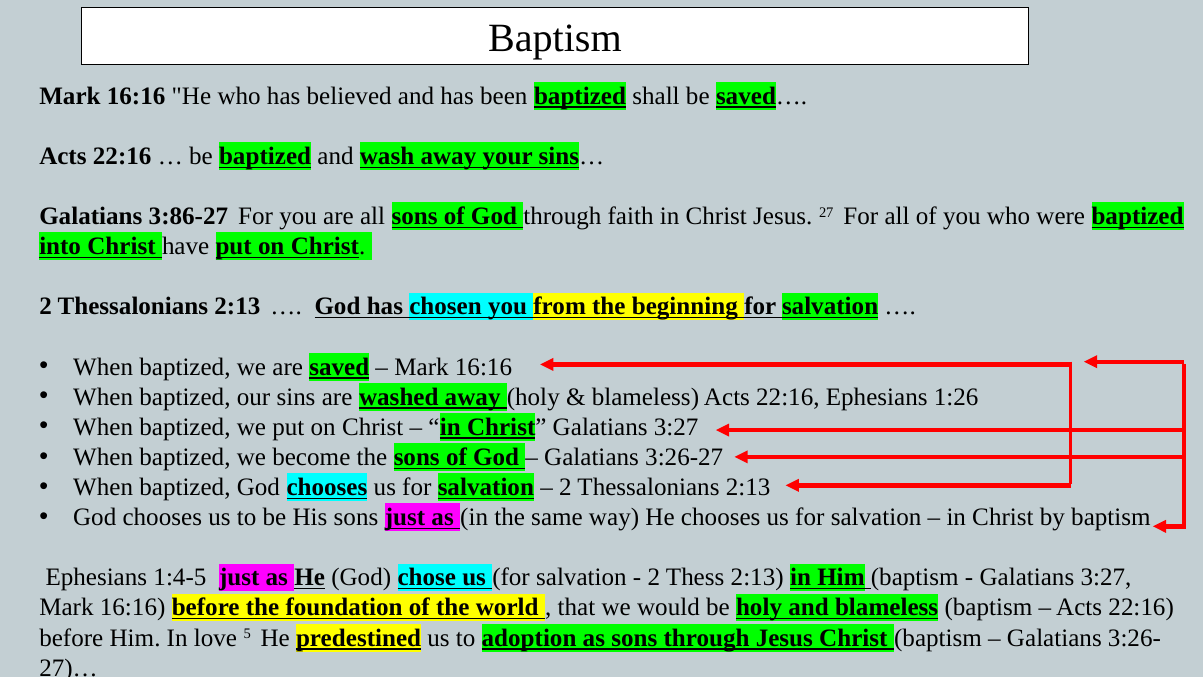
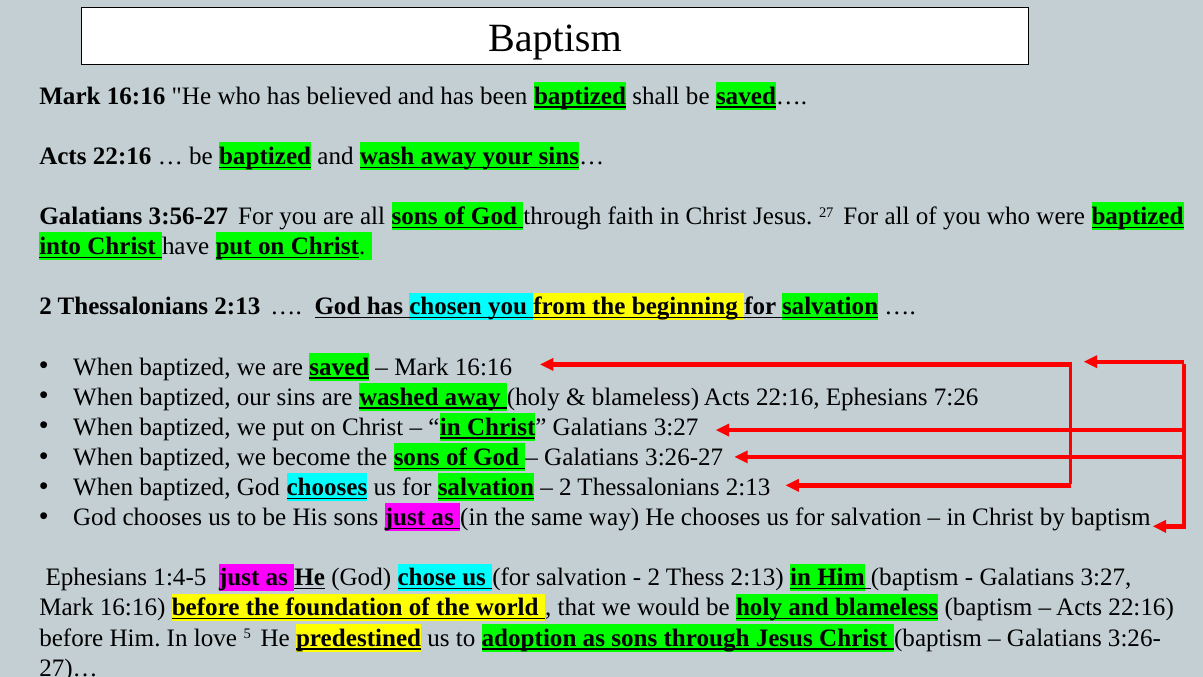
3:86-27: 3:86-27 -> 3:56-27
1:26: 1:26 -> 7:26
